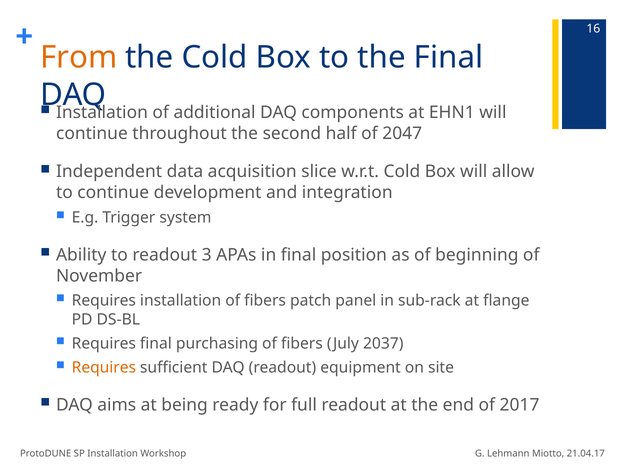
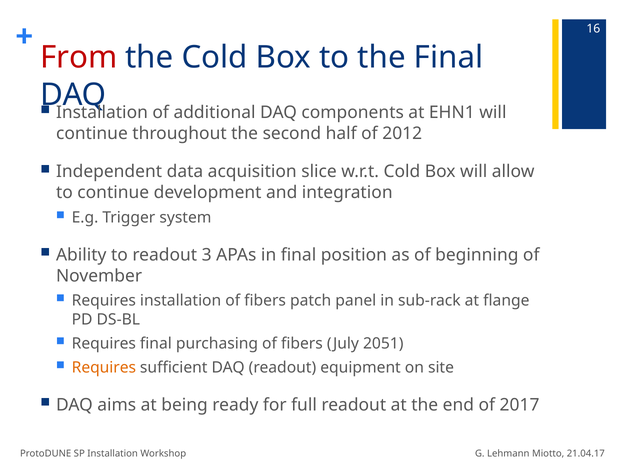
From colour: orange -> red
2047: 2047 -> 2012
2037: 2037 -> 2051
